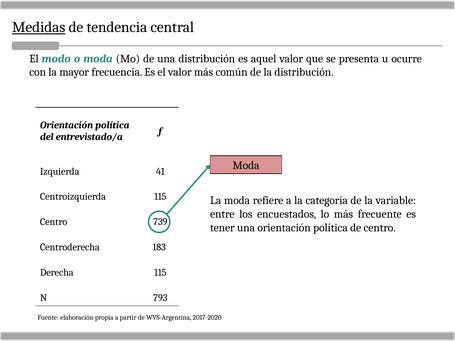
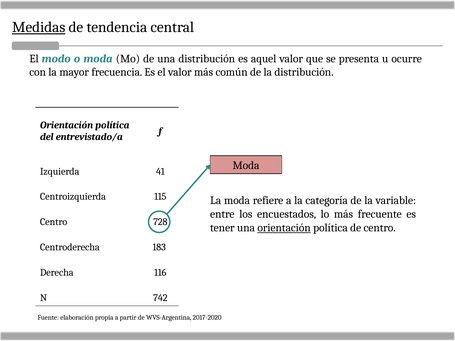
739: 739 -> 728
orientación at (284, 228) underline: none -> present
Derecha 115: 115 -> 116
793: 793 -> 742
